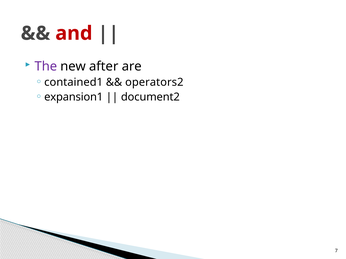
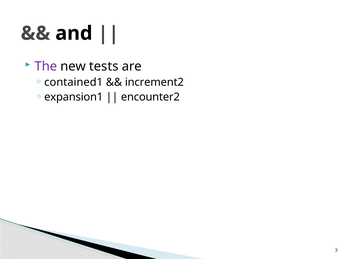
and colour: red -> black
after: after -> tests
operators2: operators2 -> increment2
document2: document2 -> encounter2
